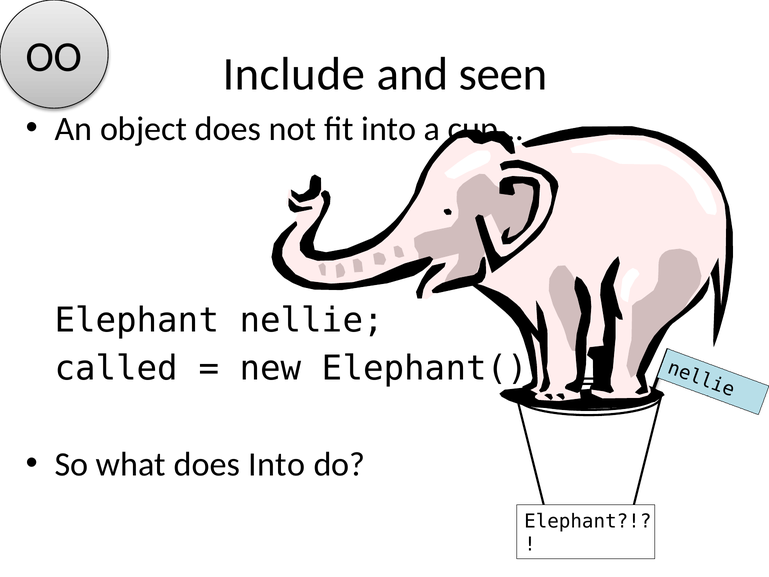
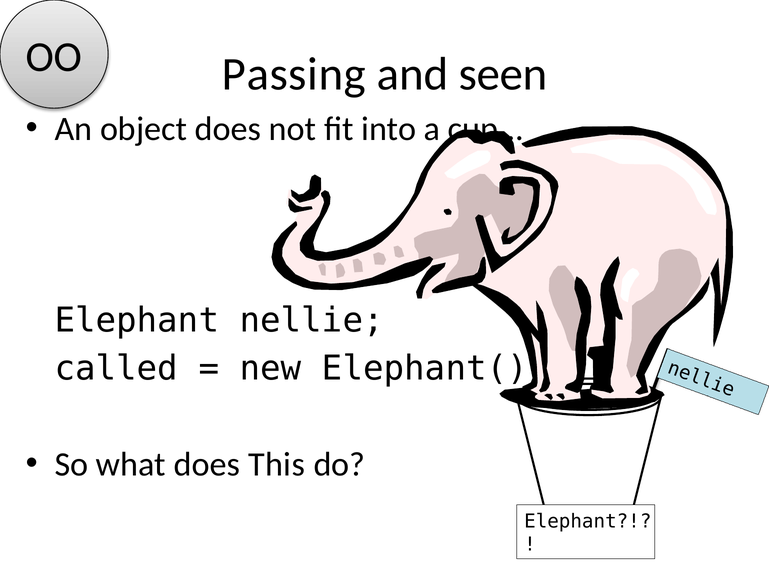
Include: Include -> Passing
does Into: Into -> This
